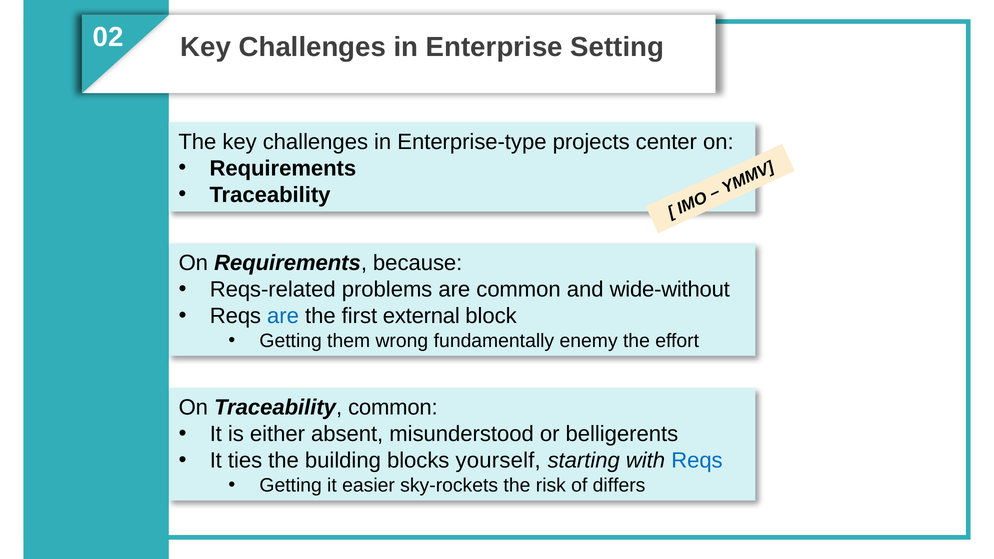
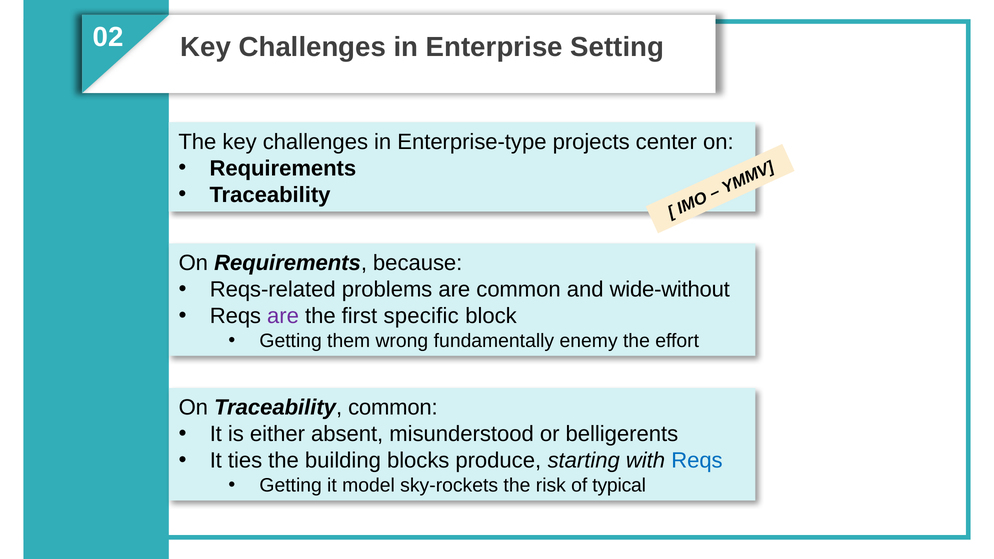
are at (283, 316) colour: blue -> purple
external: external -> specific
yourself: yourself -> produce
easier: easier -> model
differs: differs -> typical
